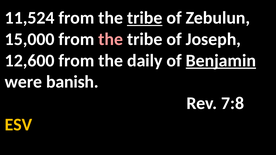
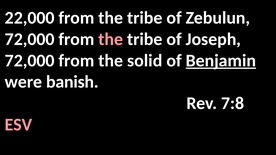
11,524: 11,524 -> 22,000
tribe at (145, 18) underline: present -> none
15,000 at (30, 39): 15,000 -> 72,000
12,600 at (30, 61): 12,600 -> 72,000
daily: daily -> solid
ESV colour: yellow -> pink
